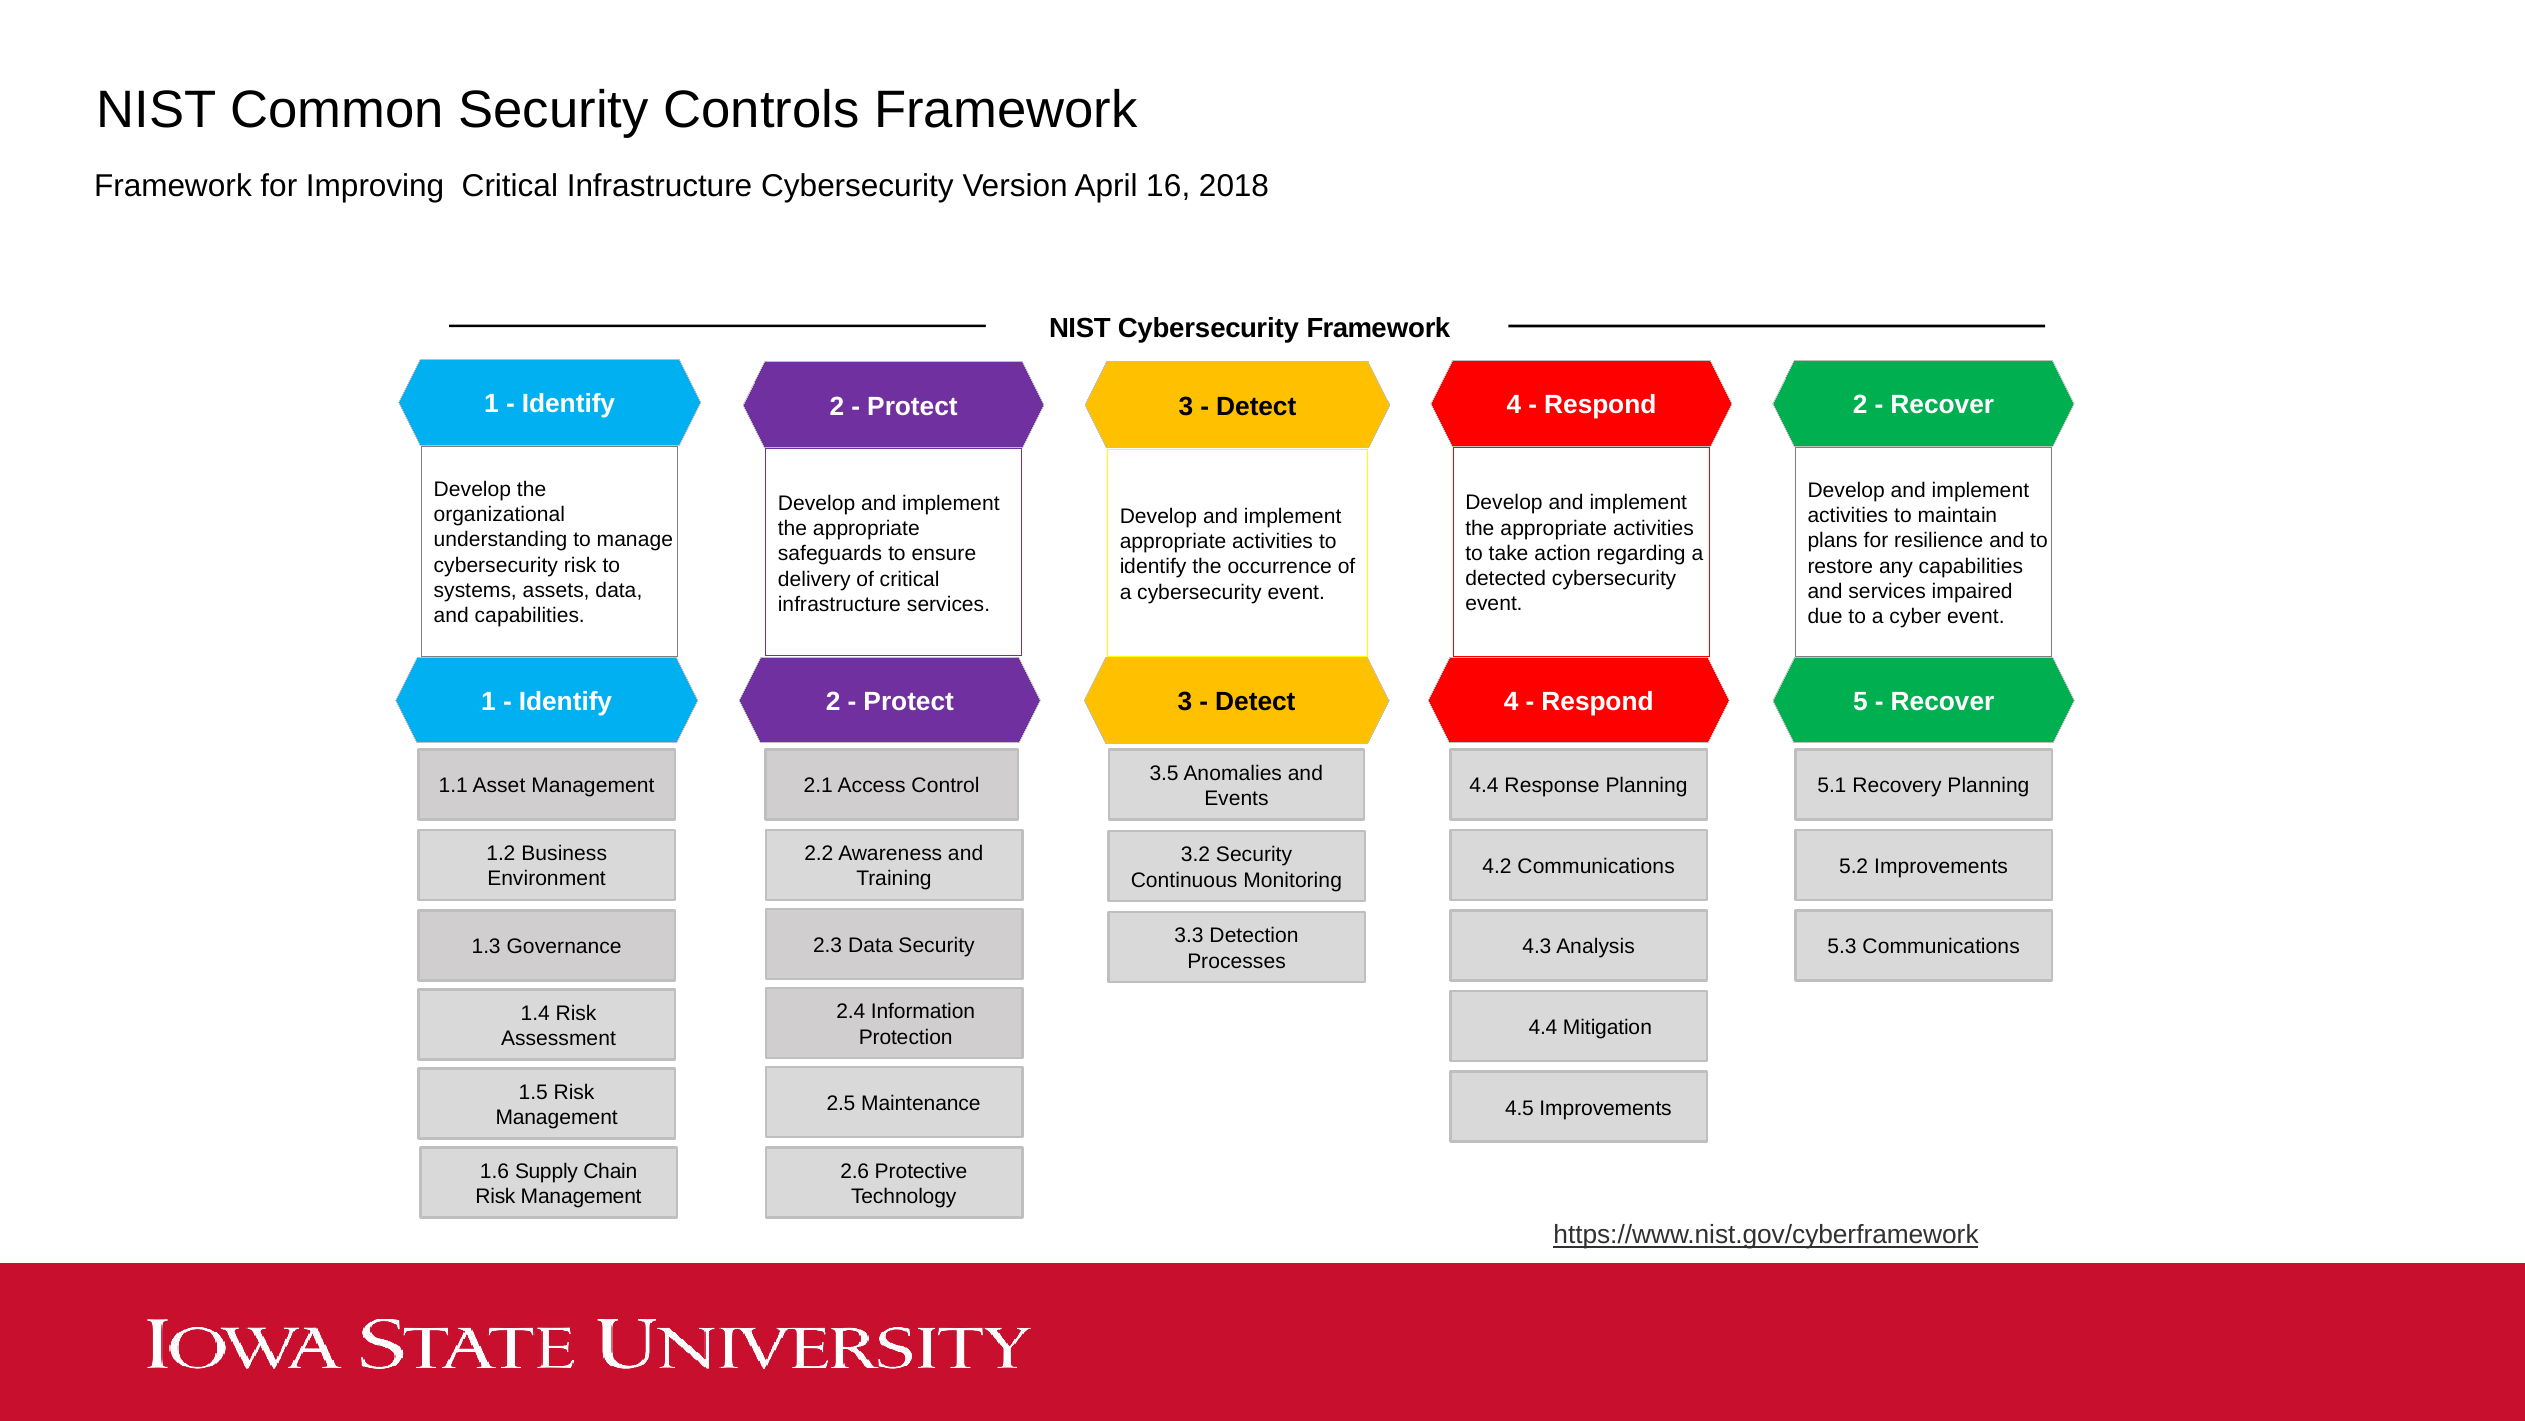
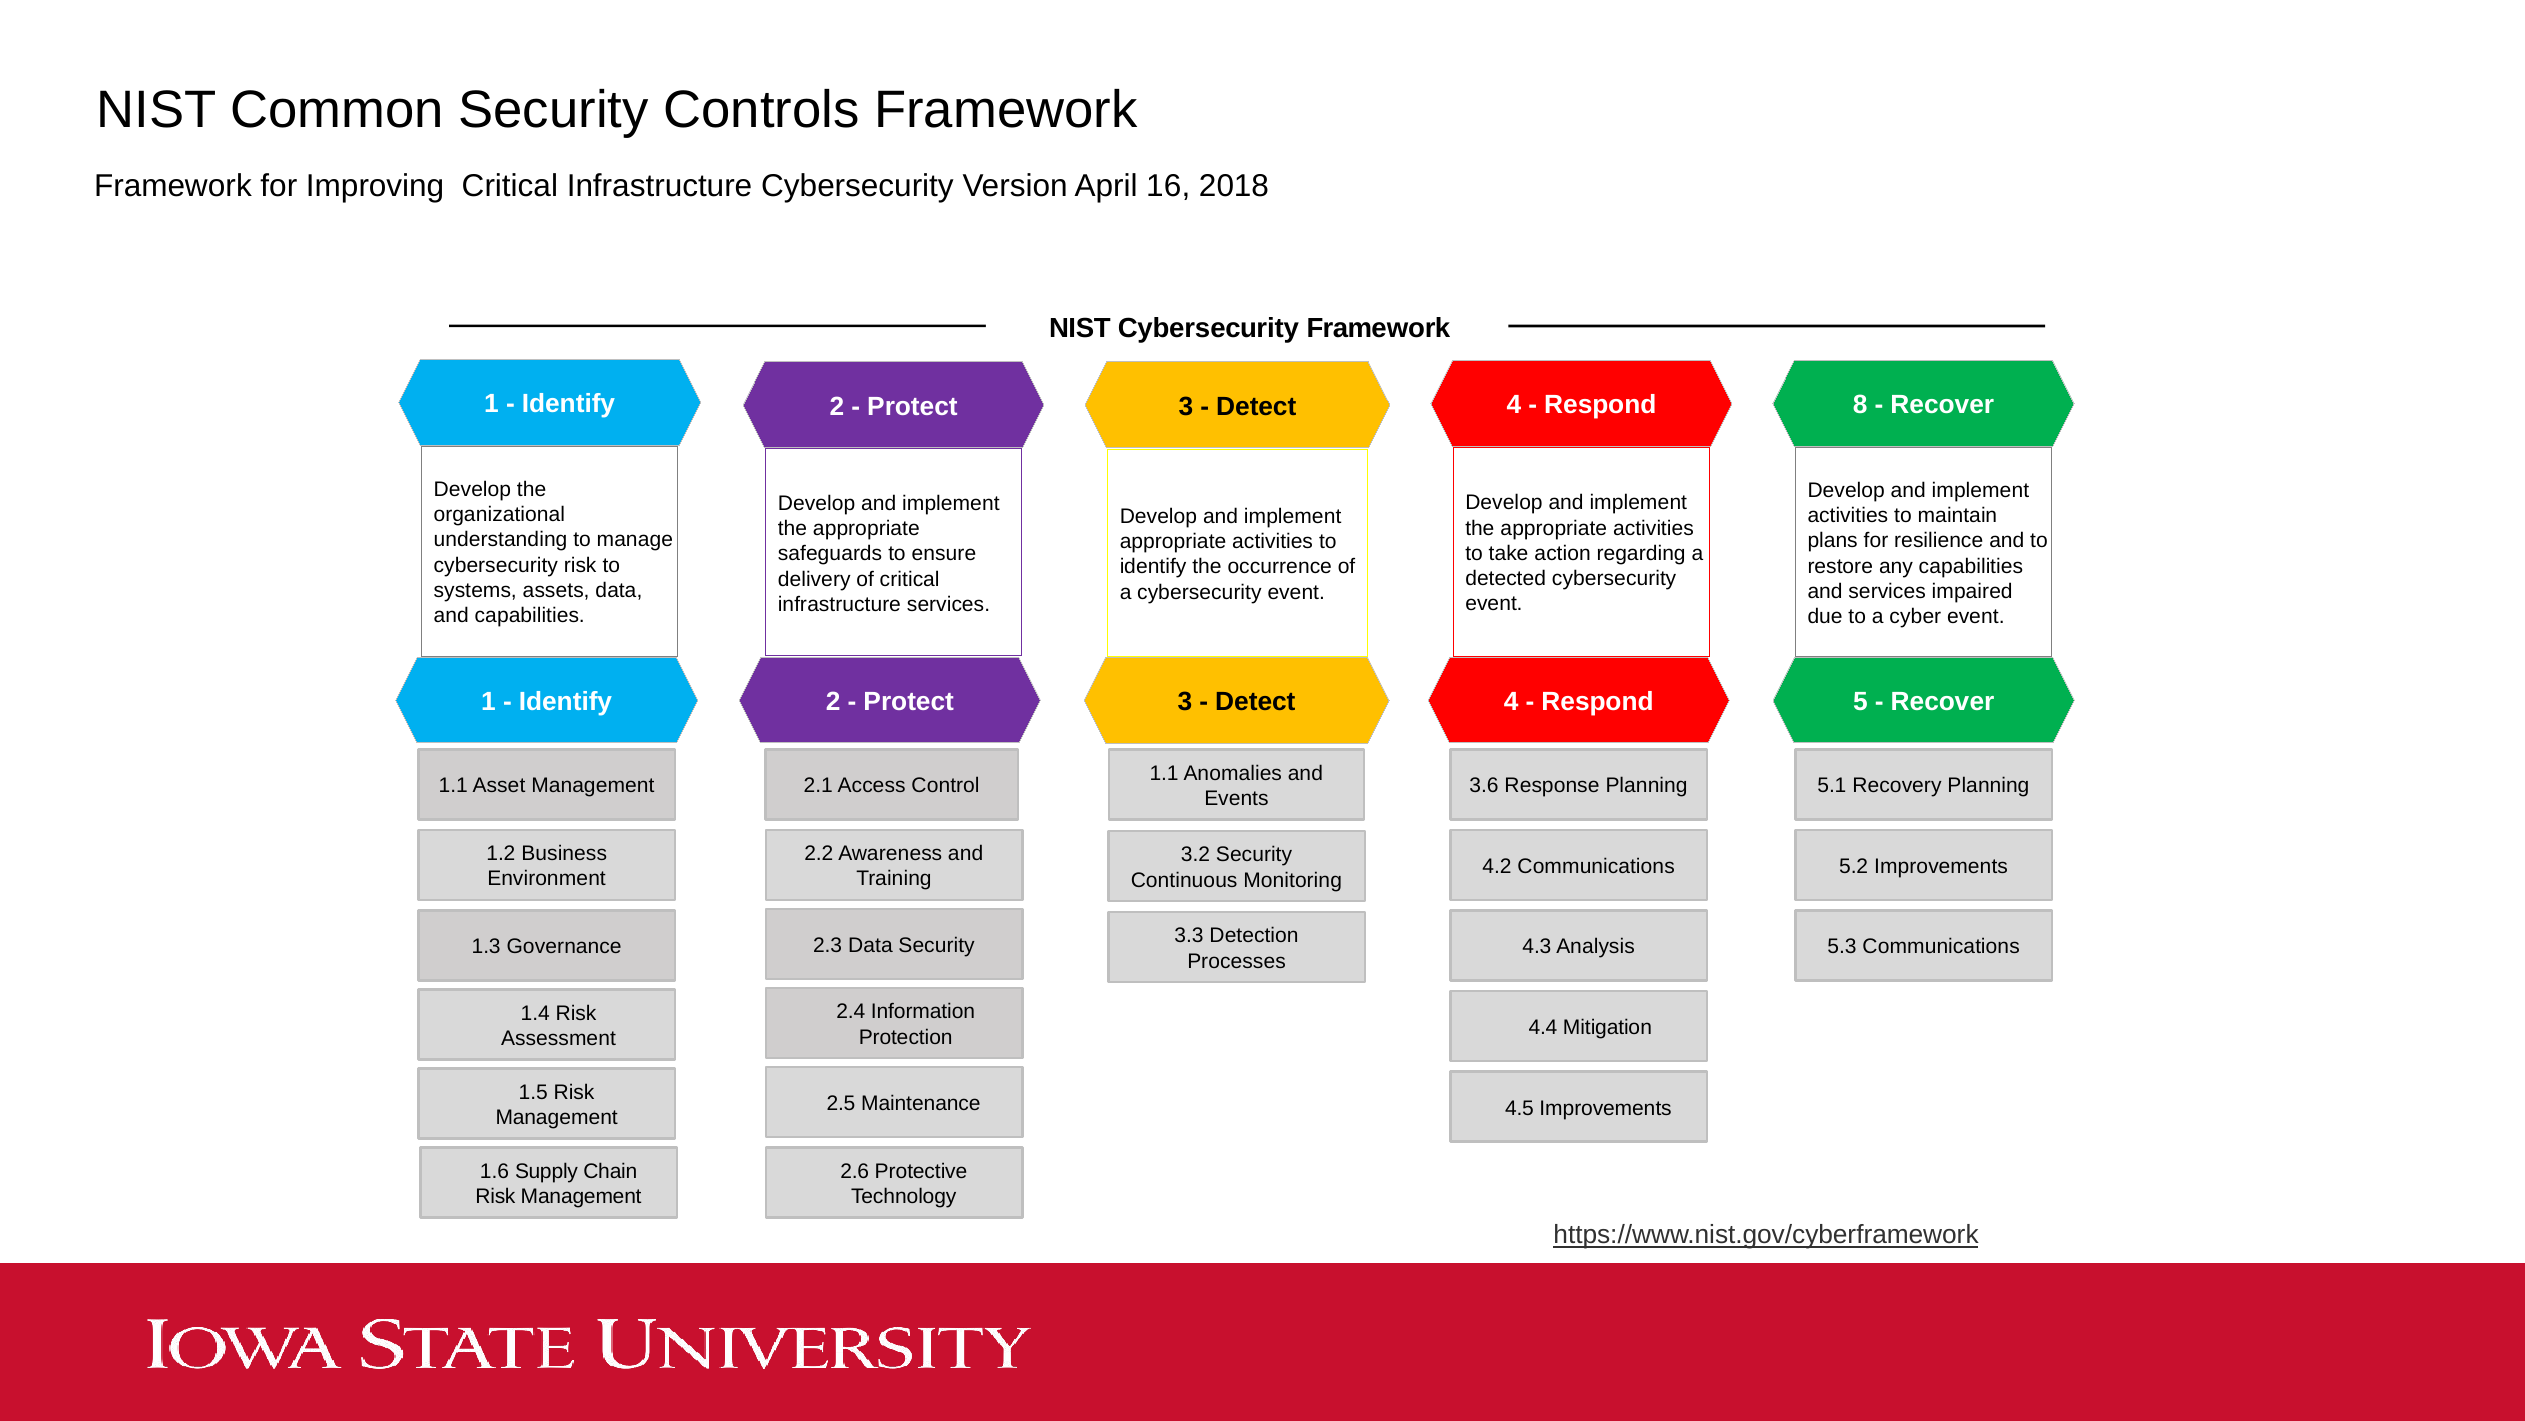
Respond 2: 2 -> 8
3.5 at (1164, 773): 3.5 -> 1.1
4.4 at (1484, 786): 4.4 -> 3.6
